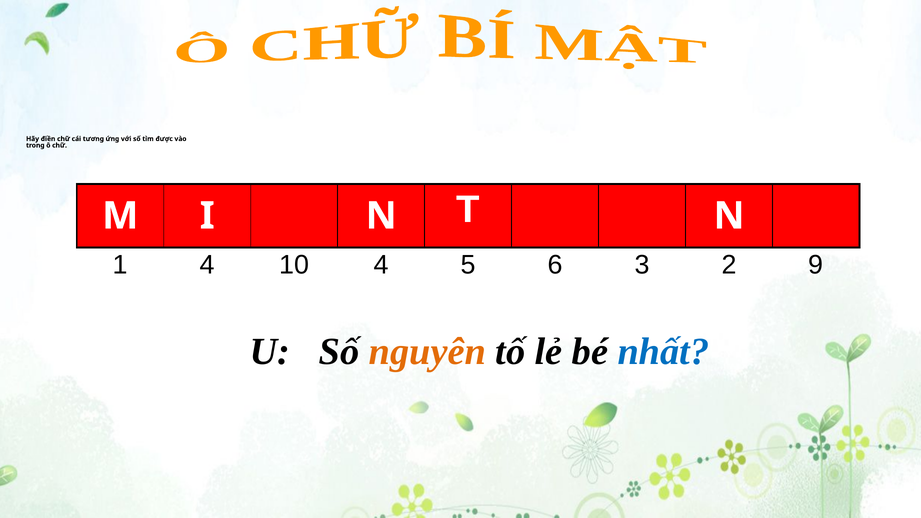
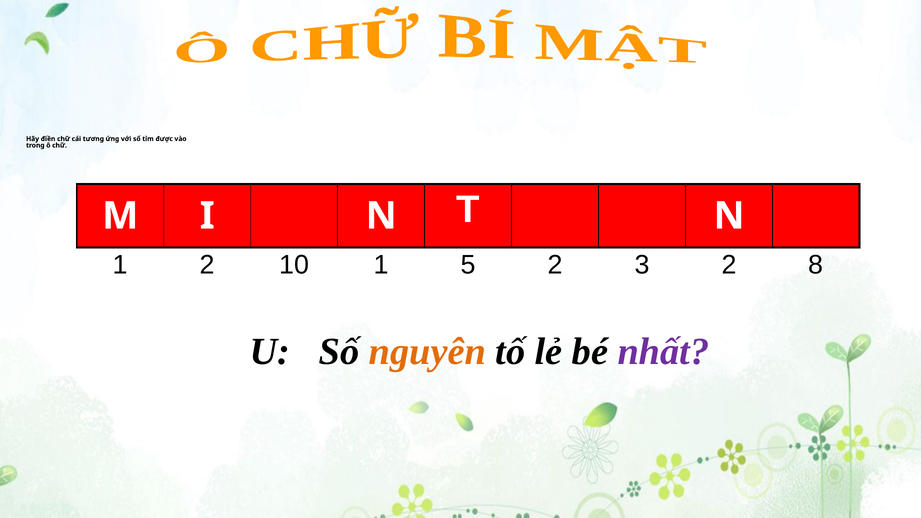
1 4: 4 -> 2
10 4: 4 -> 1
5 6: 6 -> 2
9: 9 -> 8
nhất colour: blue -> purple
